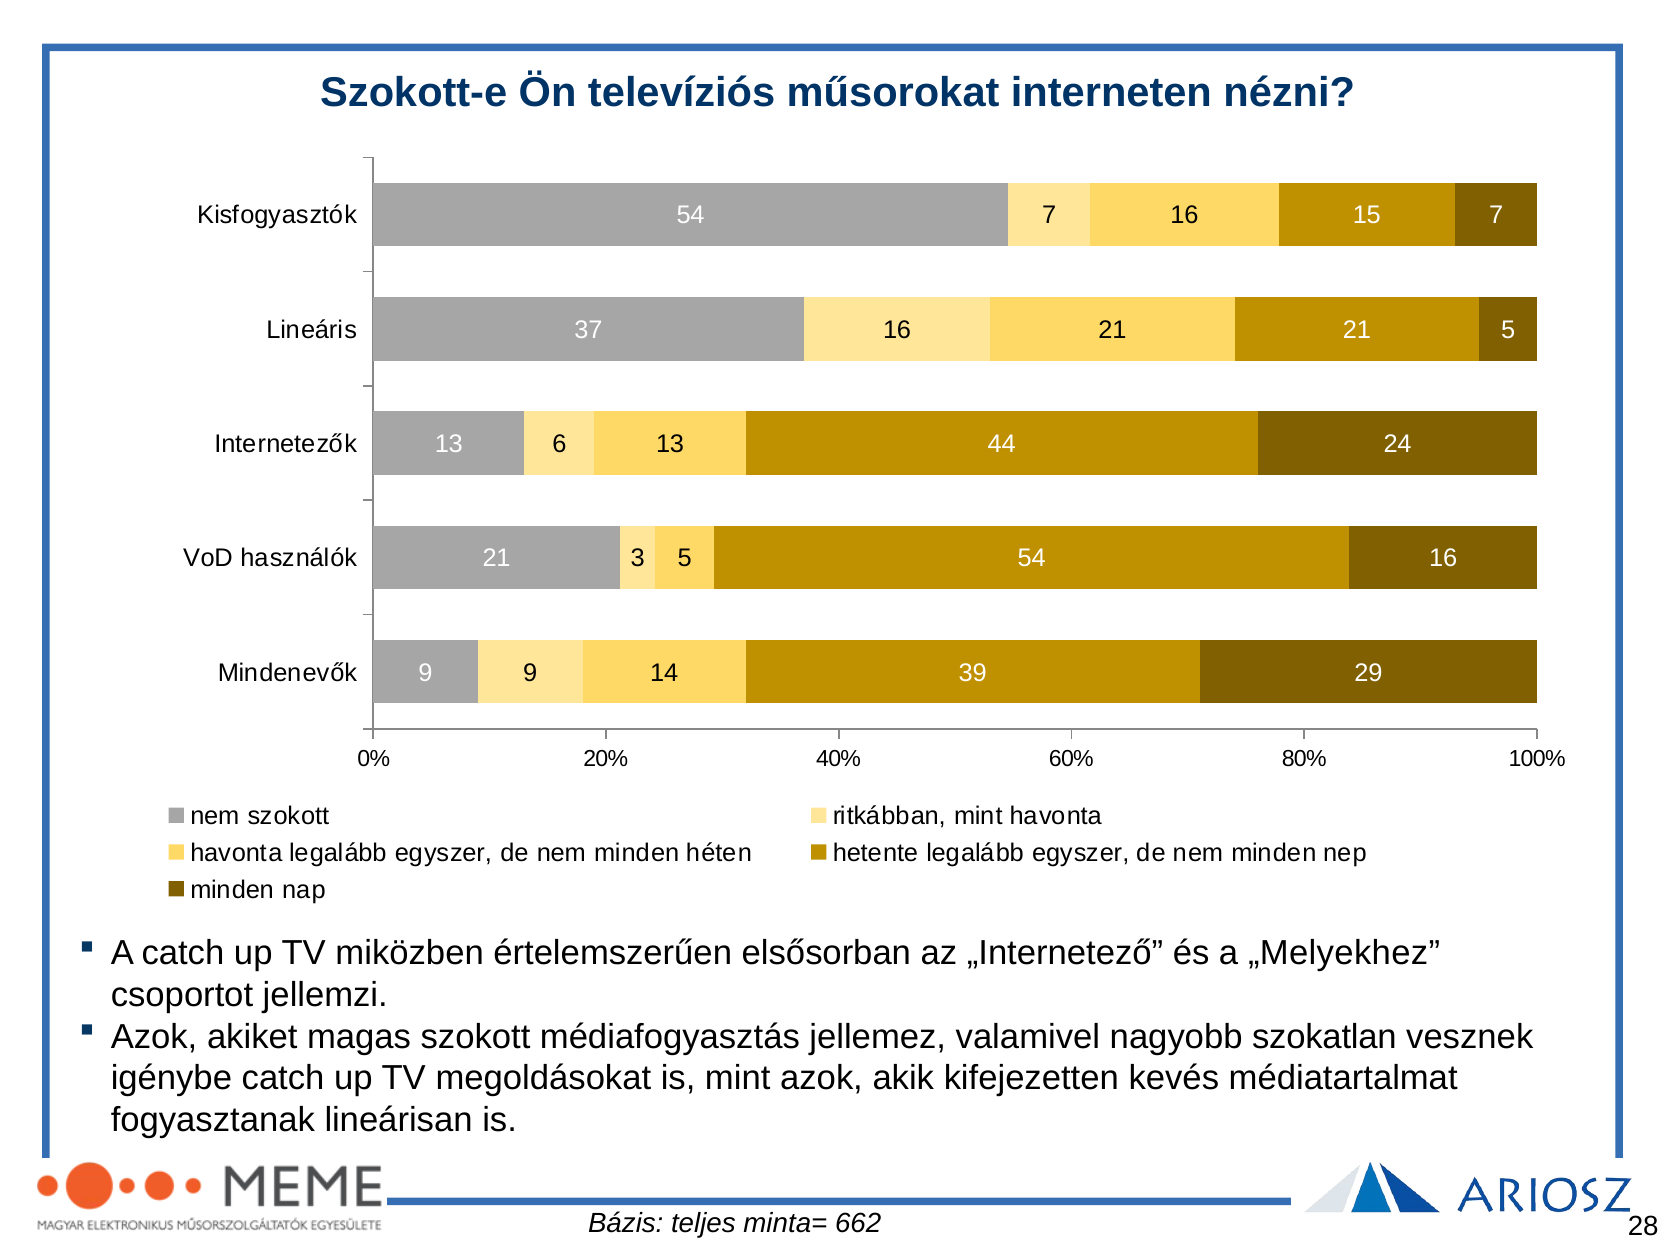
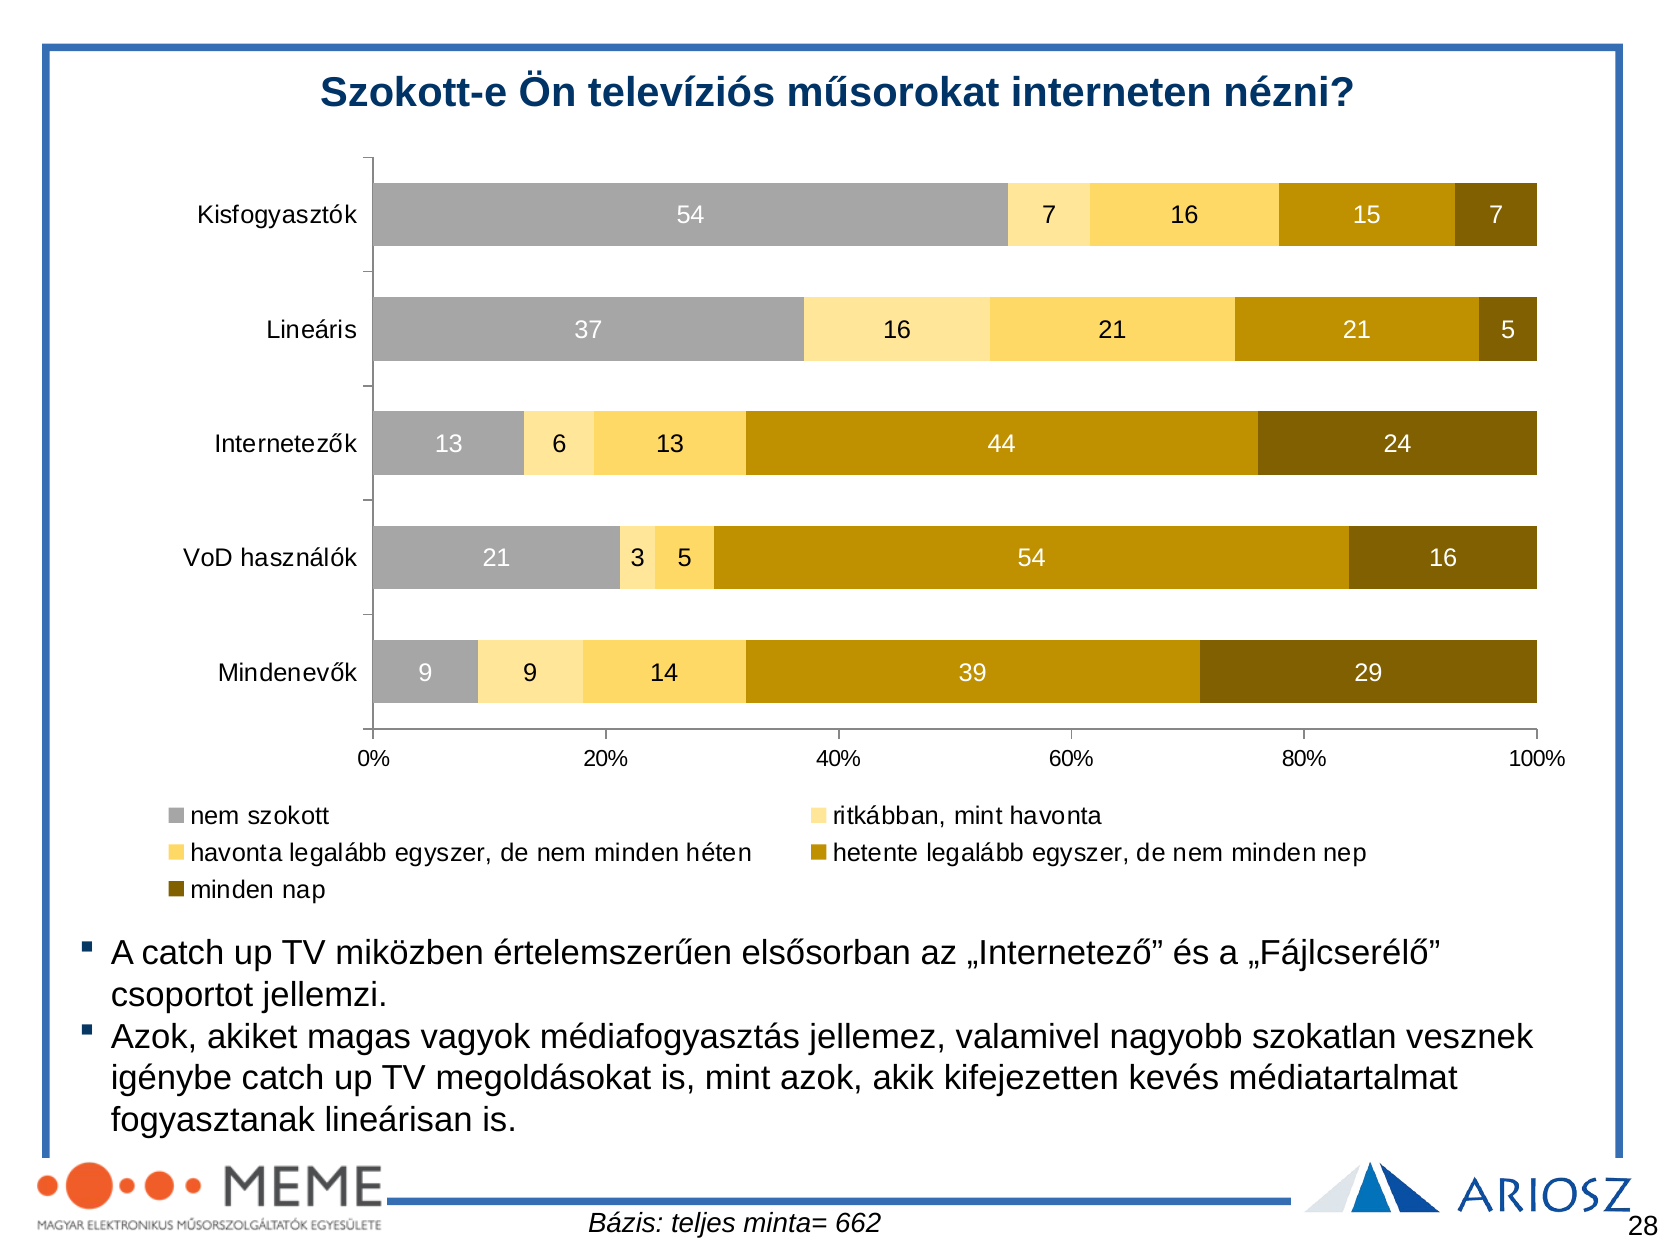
„Melyekhez: „Melyekhez -> „Fájlcserélő
magas szokott: szokott -> vagyok
